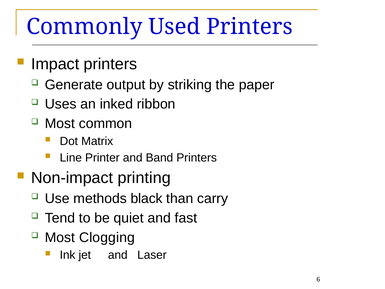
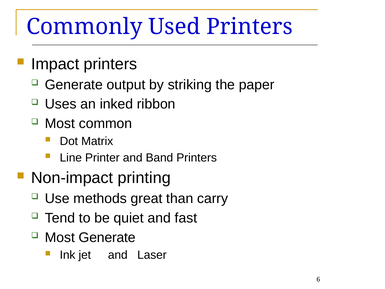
black: black -> great
Most Clogging: Clogging -> Generate
